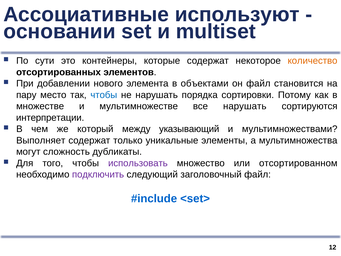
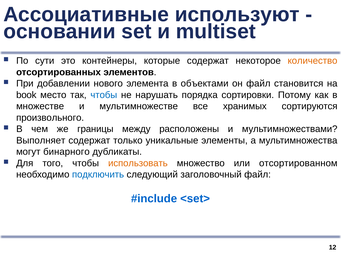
пару: пару -> book
все нарушать: нарушать -> хранимых
интерпретации: интерпретации -> произвольного
который: который -> границы
указывающий: указывающий -> расположены
сложность: сложность -> бинарного
использовать colour: purple -> orange
подключить colour: purple -> blue
